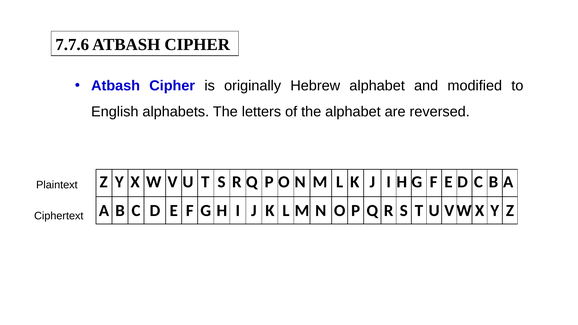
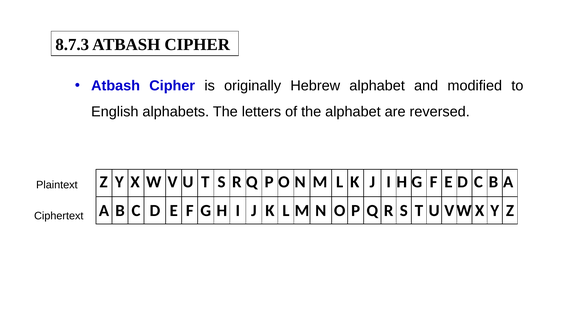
7.7.6: 7.7.6 -> 8.7.3
